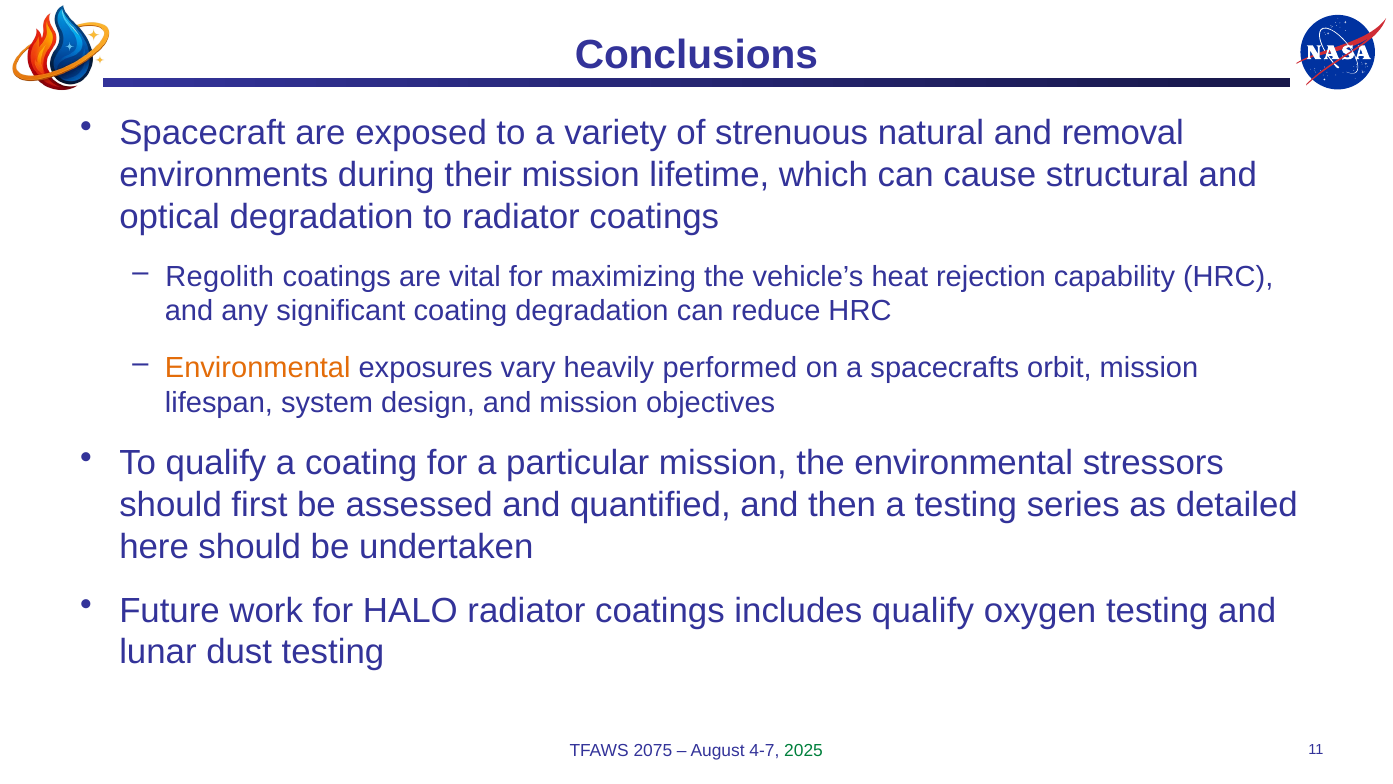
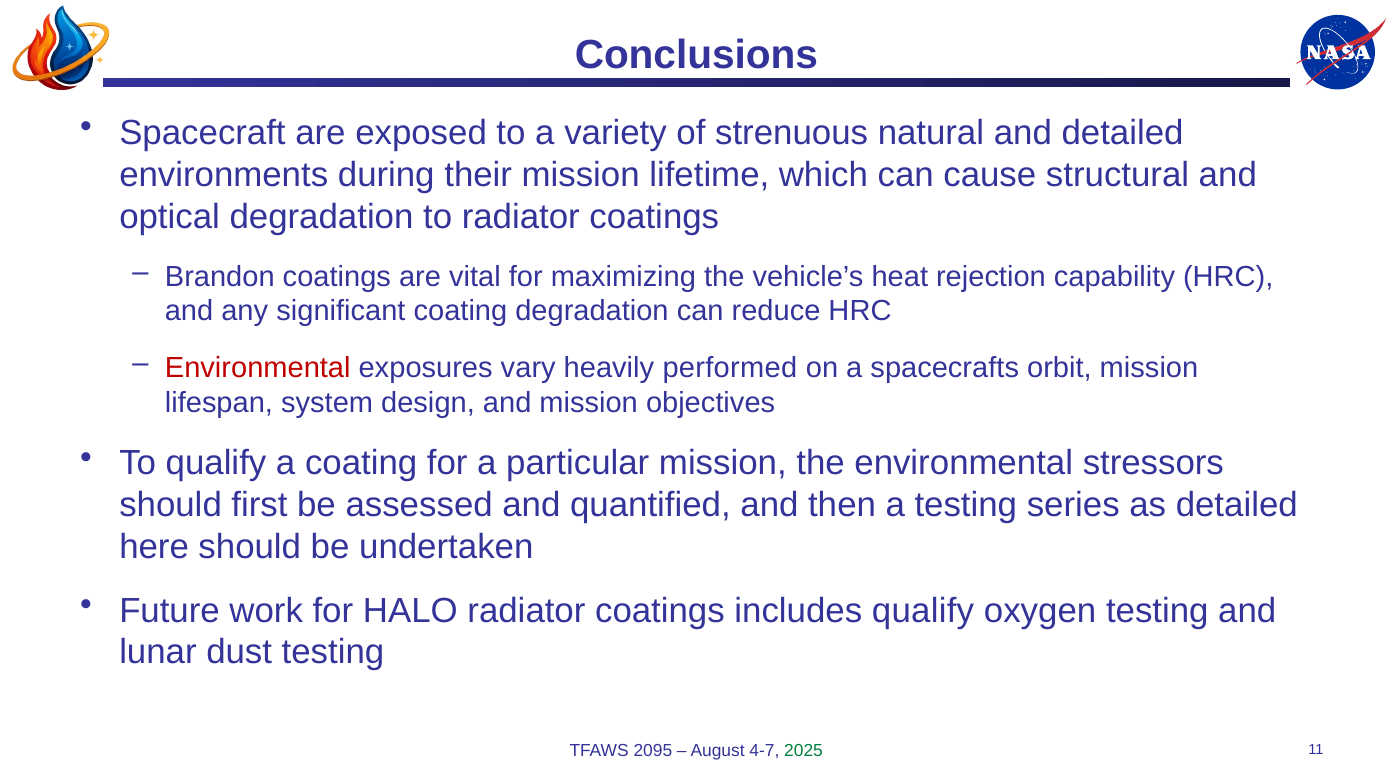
and removal: removal -> detailed
Regolith: Regolith -> Brandon
Environmental at (258, 368) colour: orange -> red
2075: 2075 -> 2095
